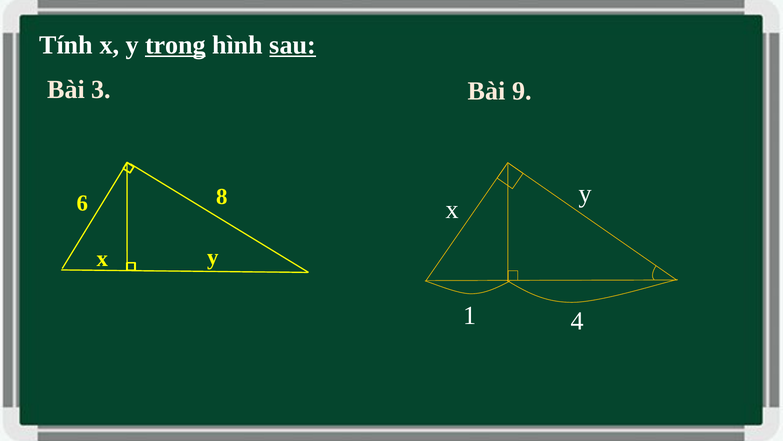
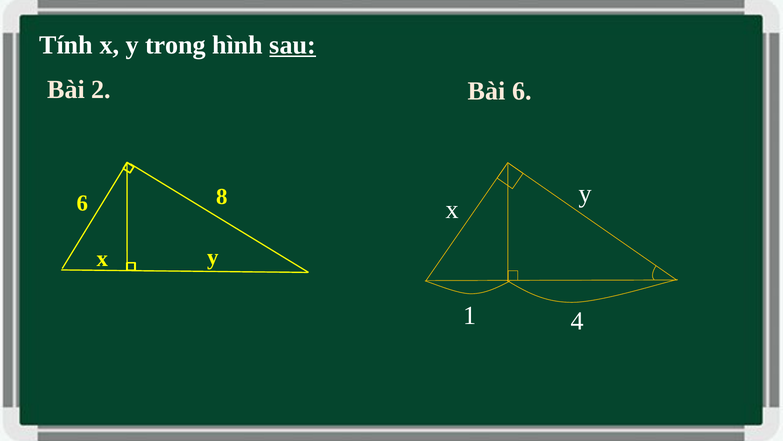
trong underline: present -> none
3: 3 -> 2
Bài 9: 9 -> 6
